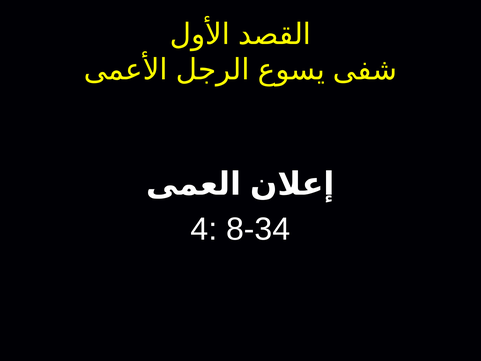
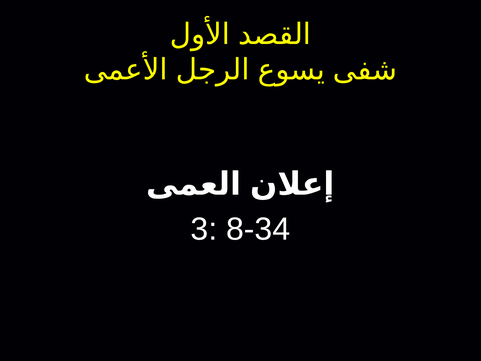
4: 4 -> 3
